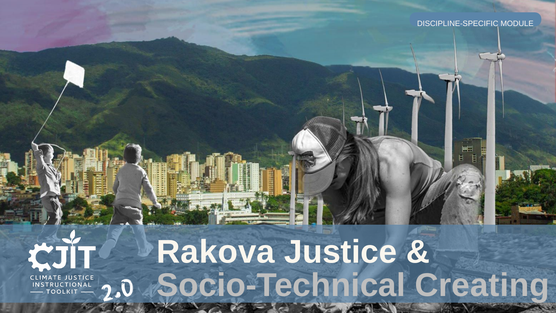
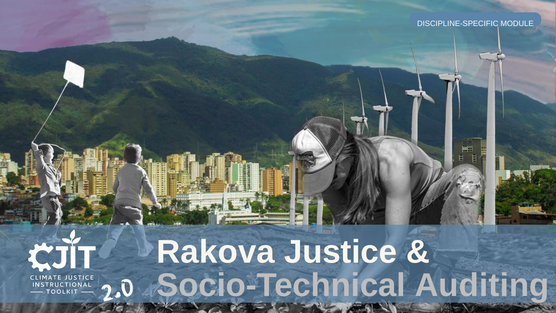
Creating: Creating -> Auditing
